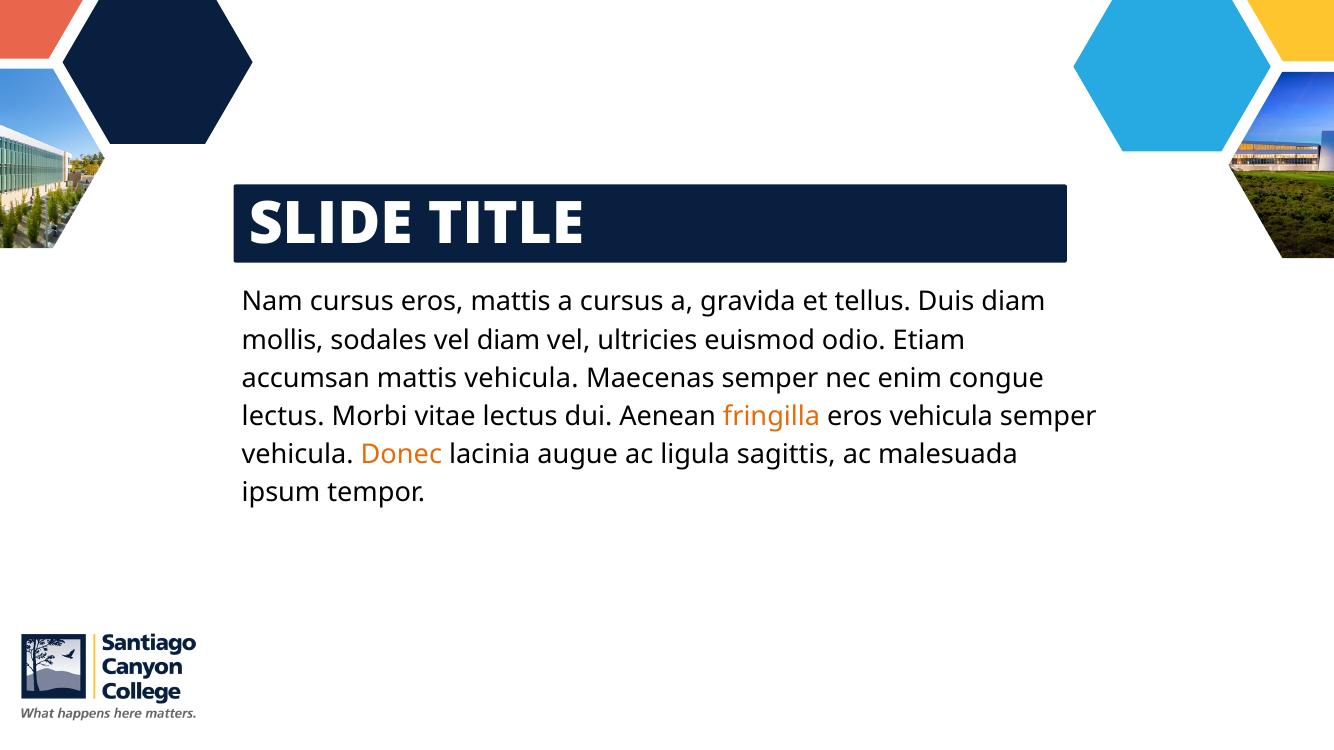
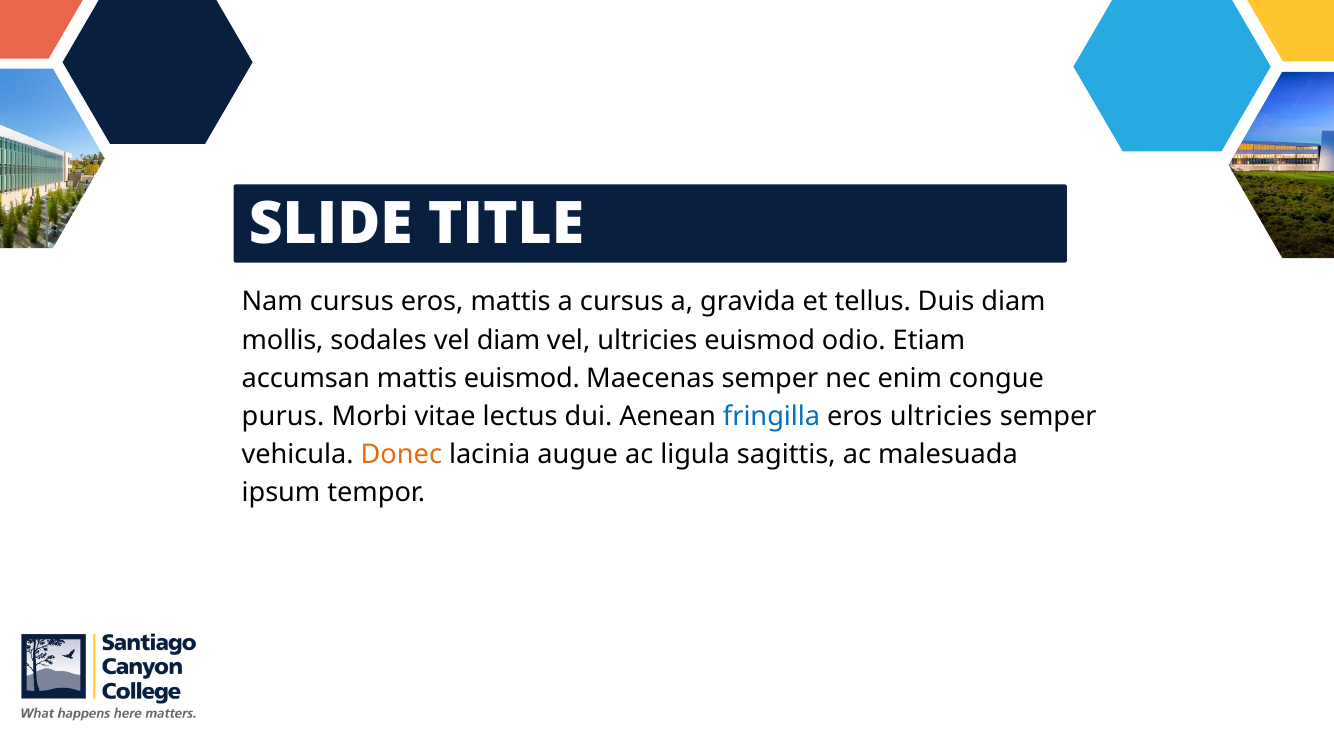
mattis vehicula: vehicula -> euismod
lectus at (283, 416): lectus -> purus
fringilla colour: orange -> blue
eros vehicula: vehicula -> ultricies
